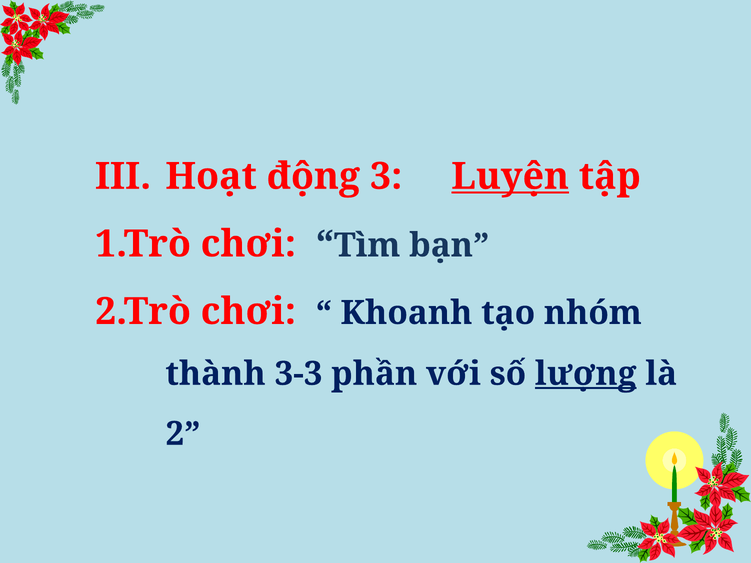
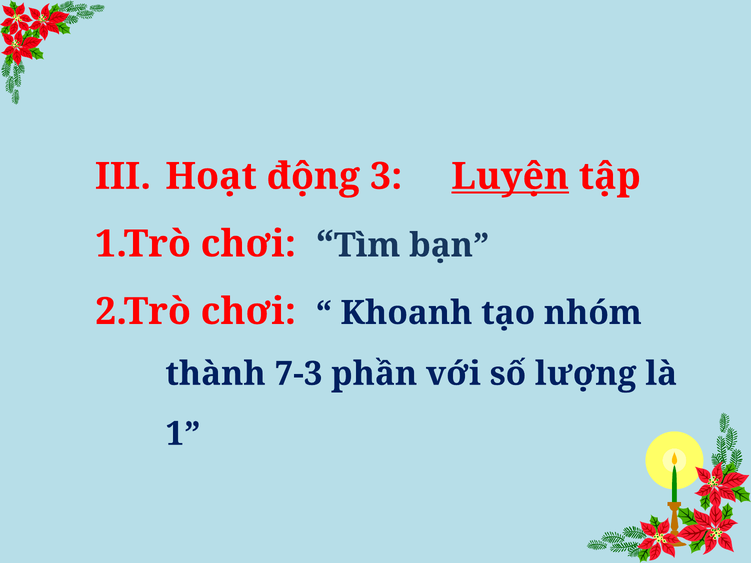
3-3: 3-3 -> 7-3
lượng underline: present -> none
2: 2 -> 1
